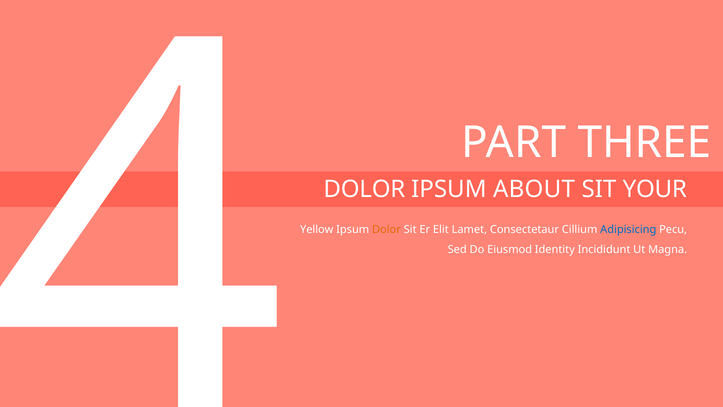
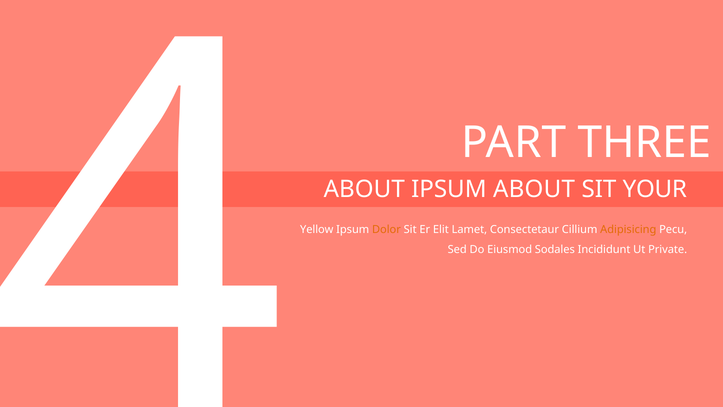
DOLOR at (364, 189): DOLOR -> ABOUT
Adipisicing colour: blue -> orange
Identity: Identity -> Sodales
Magna: Magna -> Private
